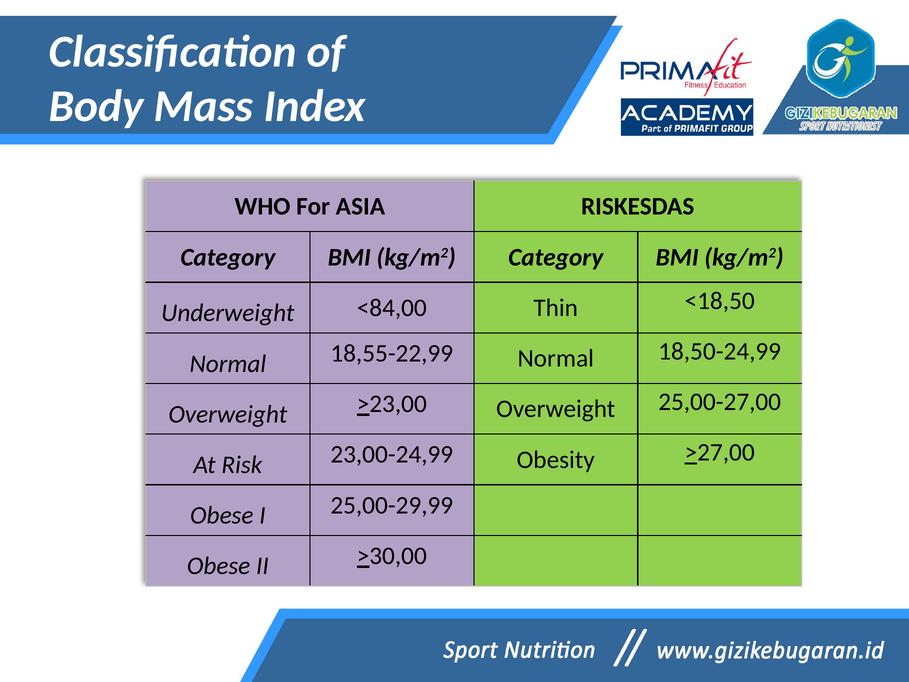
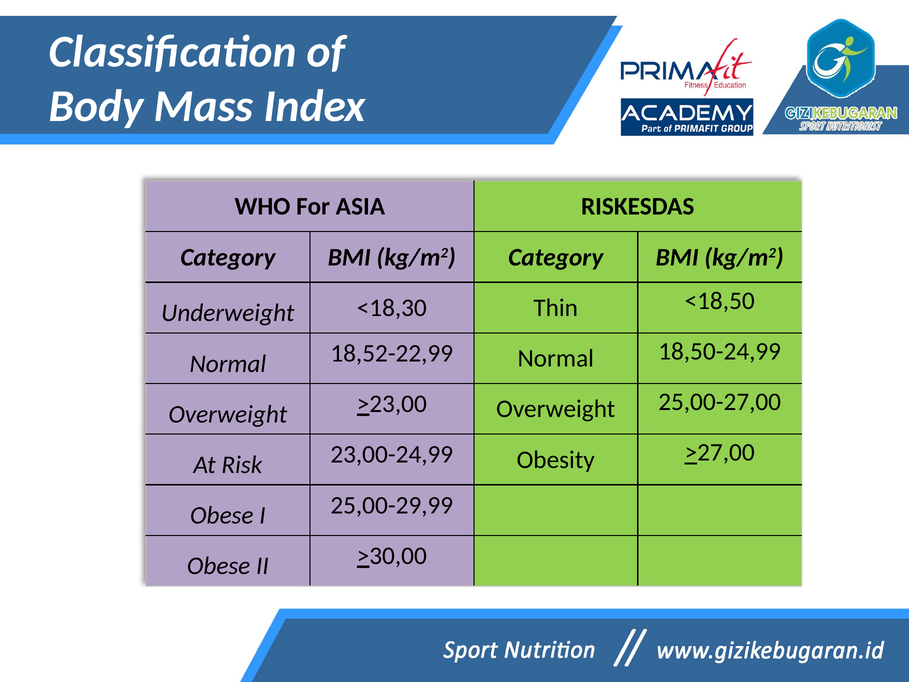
<84,00: <84,00 -> <18,30
18,55-22,99: 18,55-22,99 -> 18,52-22,99
